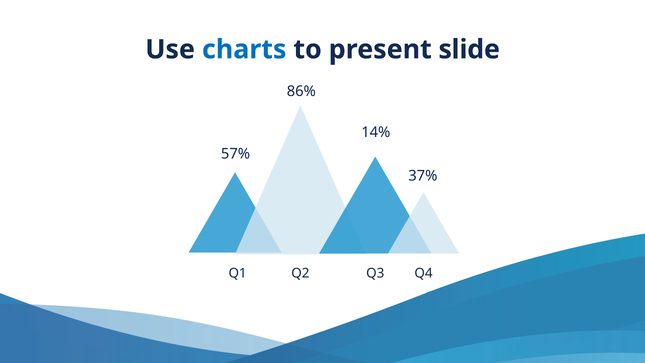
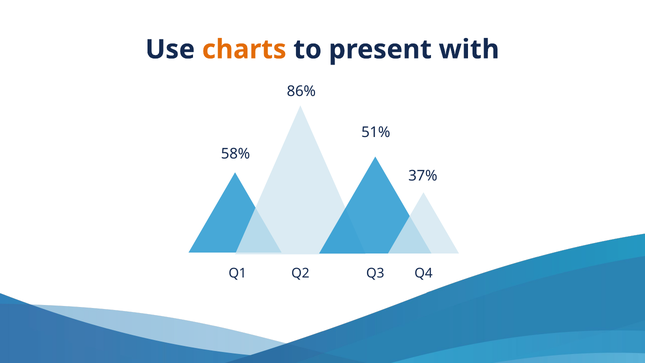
charts colour: blue -> orange
slide: slide -> with
14%: 14% -> 51%
57%: 57% -> 58%
